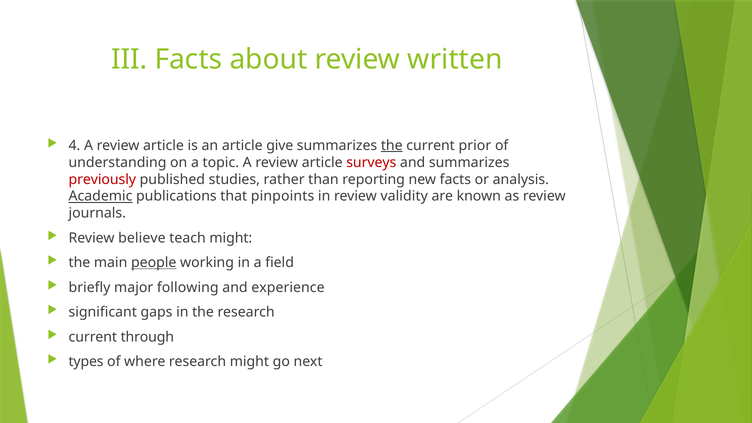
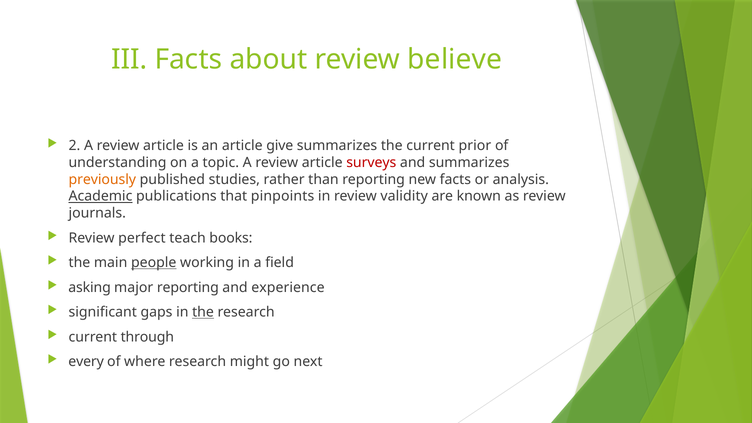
written: written -> believe
4: 4 -> 2
the at (392, 146) underline: present -> none
previously colour: red -> orange
believe: believe -> perfect
teach might: might -> books
briefly: briefly -> asking
major following: following -> reporting
the at (203, 312) underline: none -> present
types: types -> every
